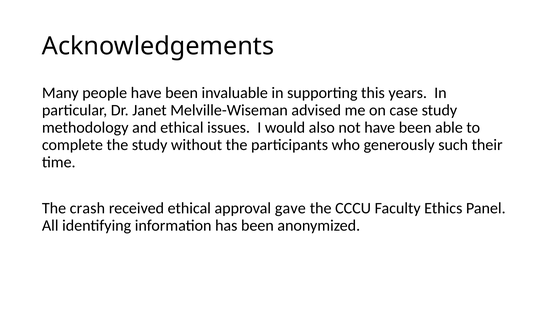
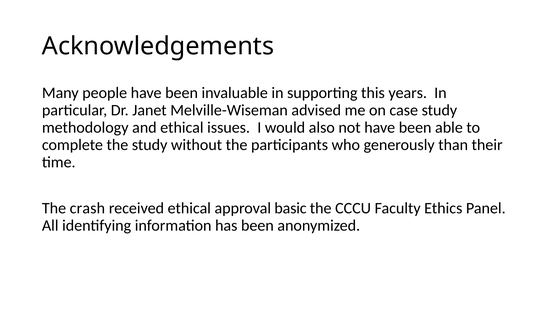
such: such -> than
gave: gave -> basic
